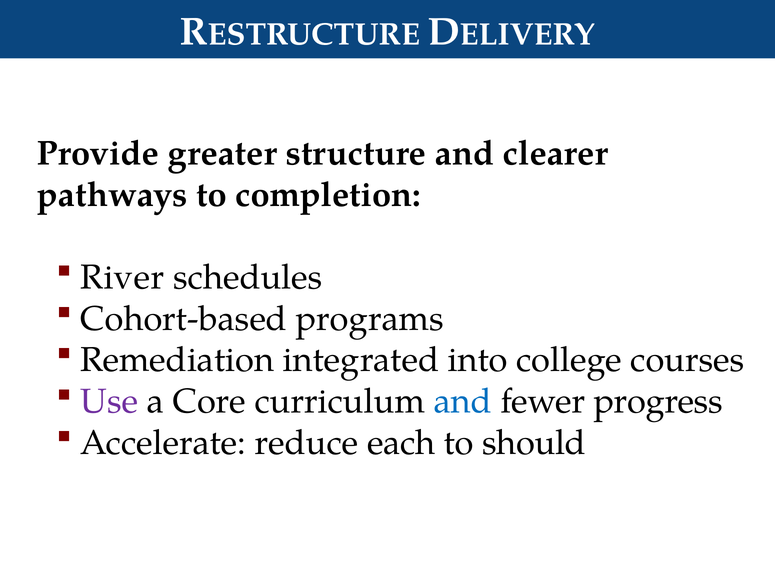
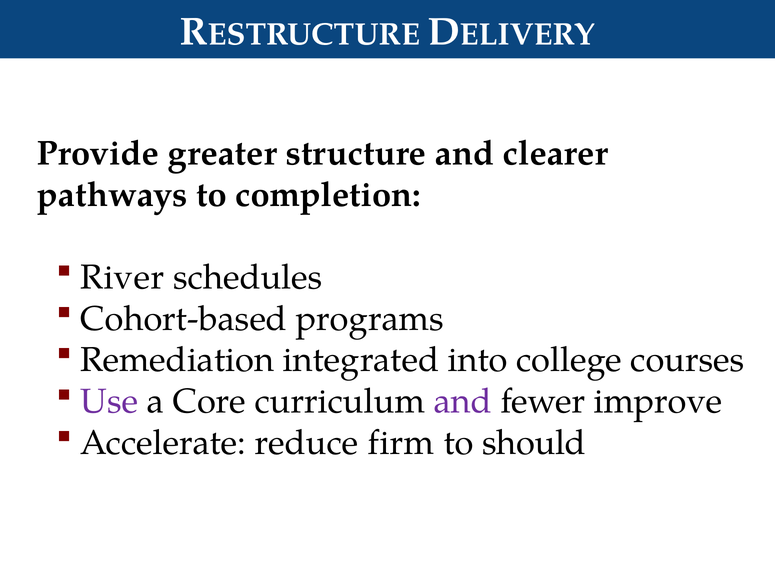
and at (463, 402) colour: blue -> purple
progress: progress -> improve
each: each -> firm
